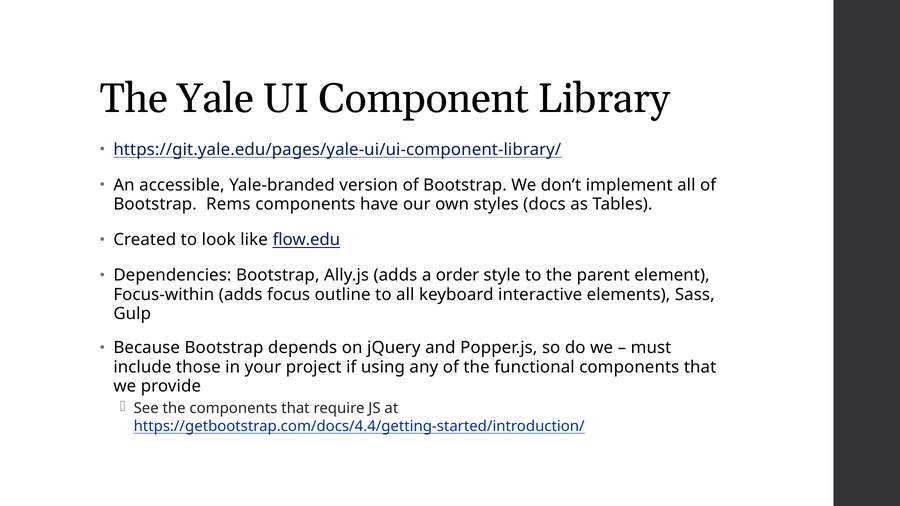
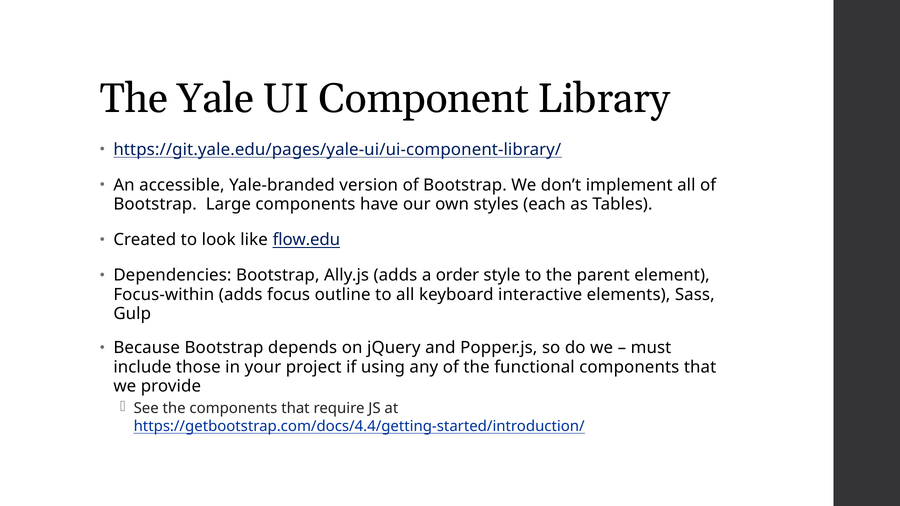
Rems: Rems -> Large
docs: docs -> each
